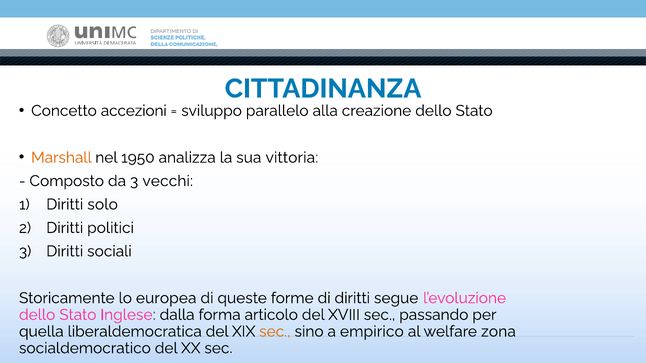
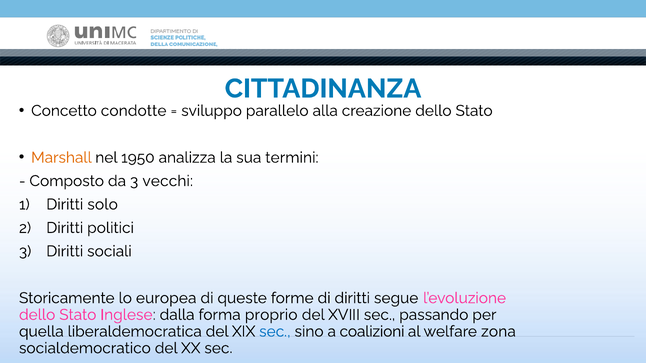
accezioni: accezioni -> condotte
vittoria: vittoria -> termini
articolo: articolo -> proprio
sec at (275, 332) colour: orange -> blue
empirico: empirico -> coalizioni
